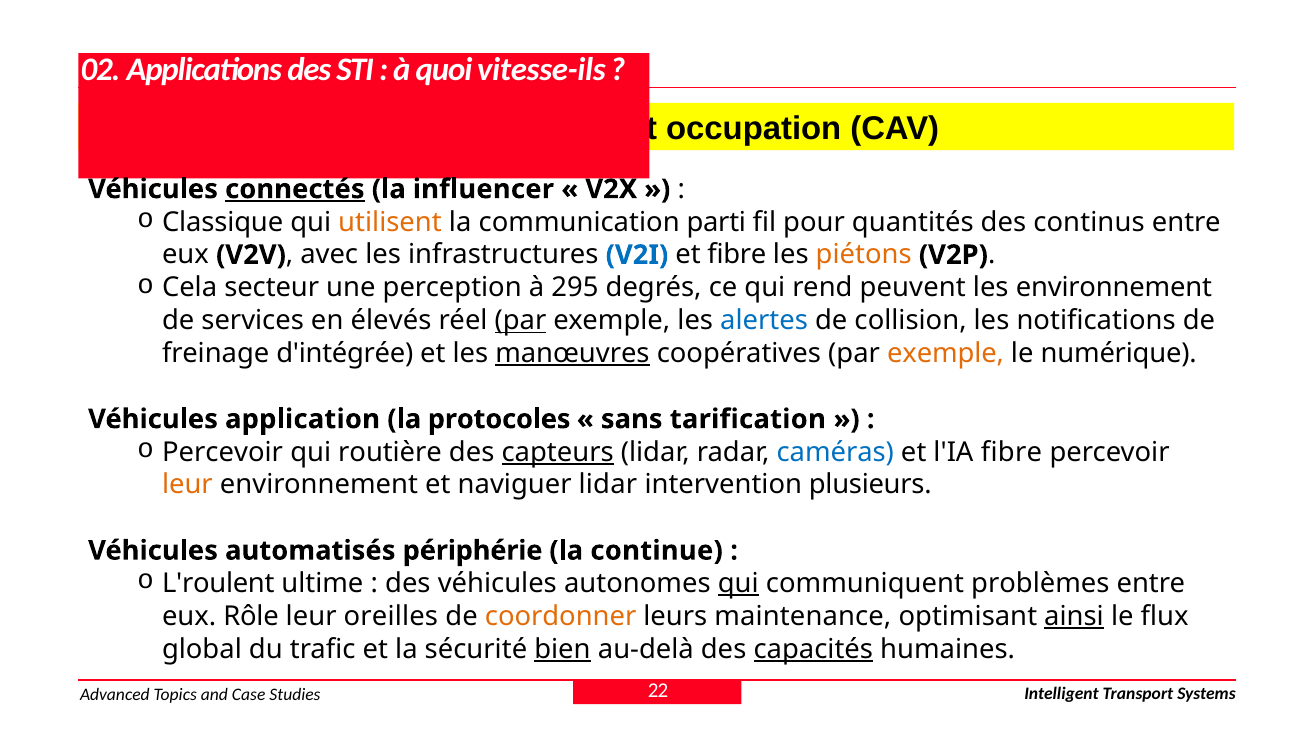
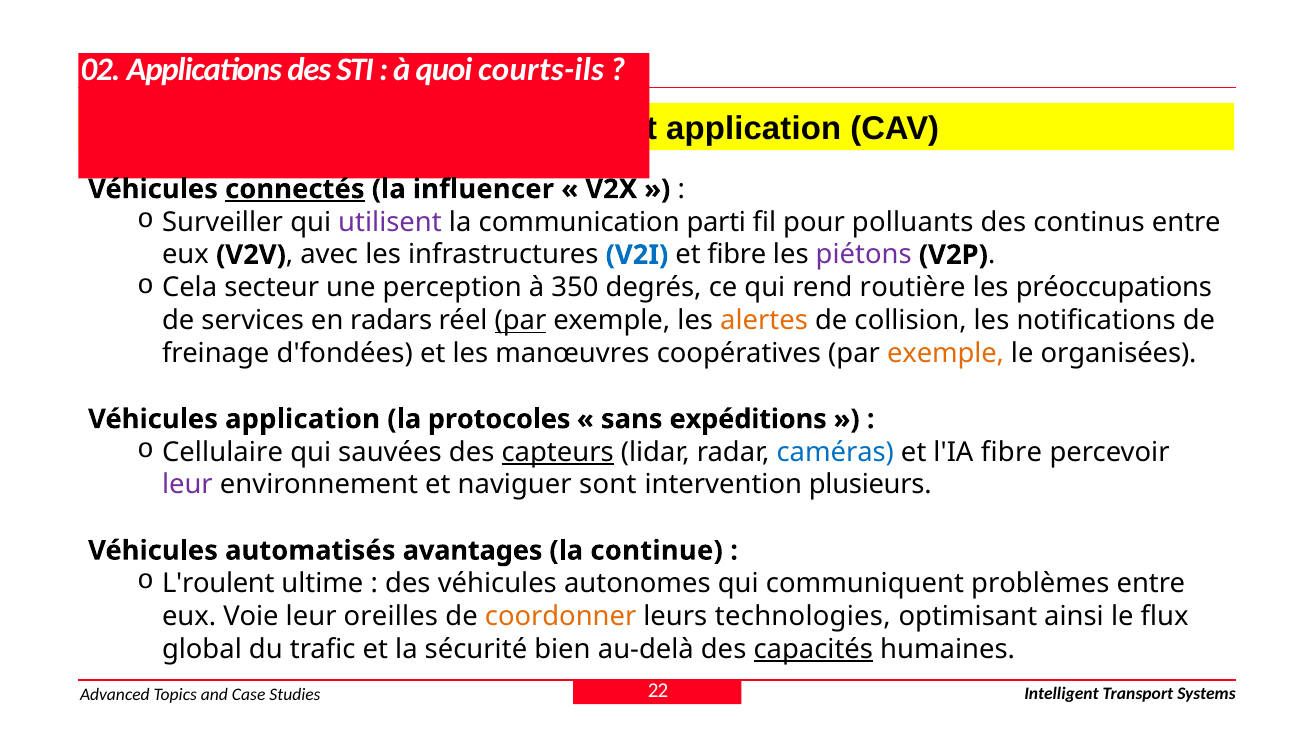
vitesse-ils: vitesse-ils -> courts-ils
occupation at (754, 129): occupation -> application
Classique: Classique -> Surveiller
utilisent colour: orange -> purple
quantités: quantités -> polluants
piétons colour: orange -> purple
295: 295 -> 350
peuvent: peuvent -> routière
les environnement: environnement -> préoccupations
élevés: élevés -> radars
alertes colour: blue -> orange
d'intégrée: d'intégrée -> d'fondées
manœuvres underline: present -> none
numérique: numérique -> organisées
tarification: tarification -> expéditions
Percevoir at (223, 452): Percevoir -> Cellulaire
routière: routière -> sauvées
leur at (187, 485) colour: orange -> purple
naviguer lidar: lidar -> sont
périphérie: périphérie -> avantages
qui at (738, 584) underline: present -> none
Rôle: Rôle -> Voie
maintenance: maintenance -> technologies
ainsi underline: present -> none
bien underline: present -> none
